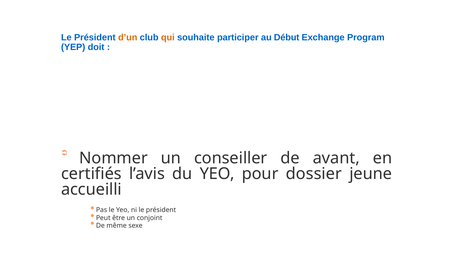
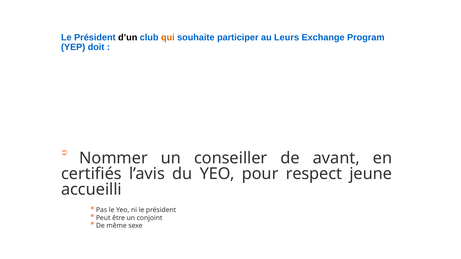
d’un colour: orange -> black
Début: Début -> Leurs
dossier: dossier -> respect
